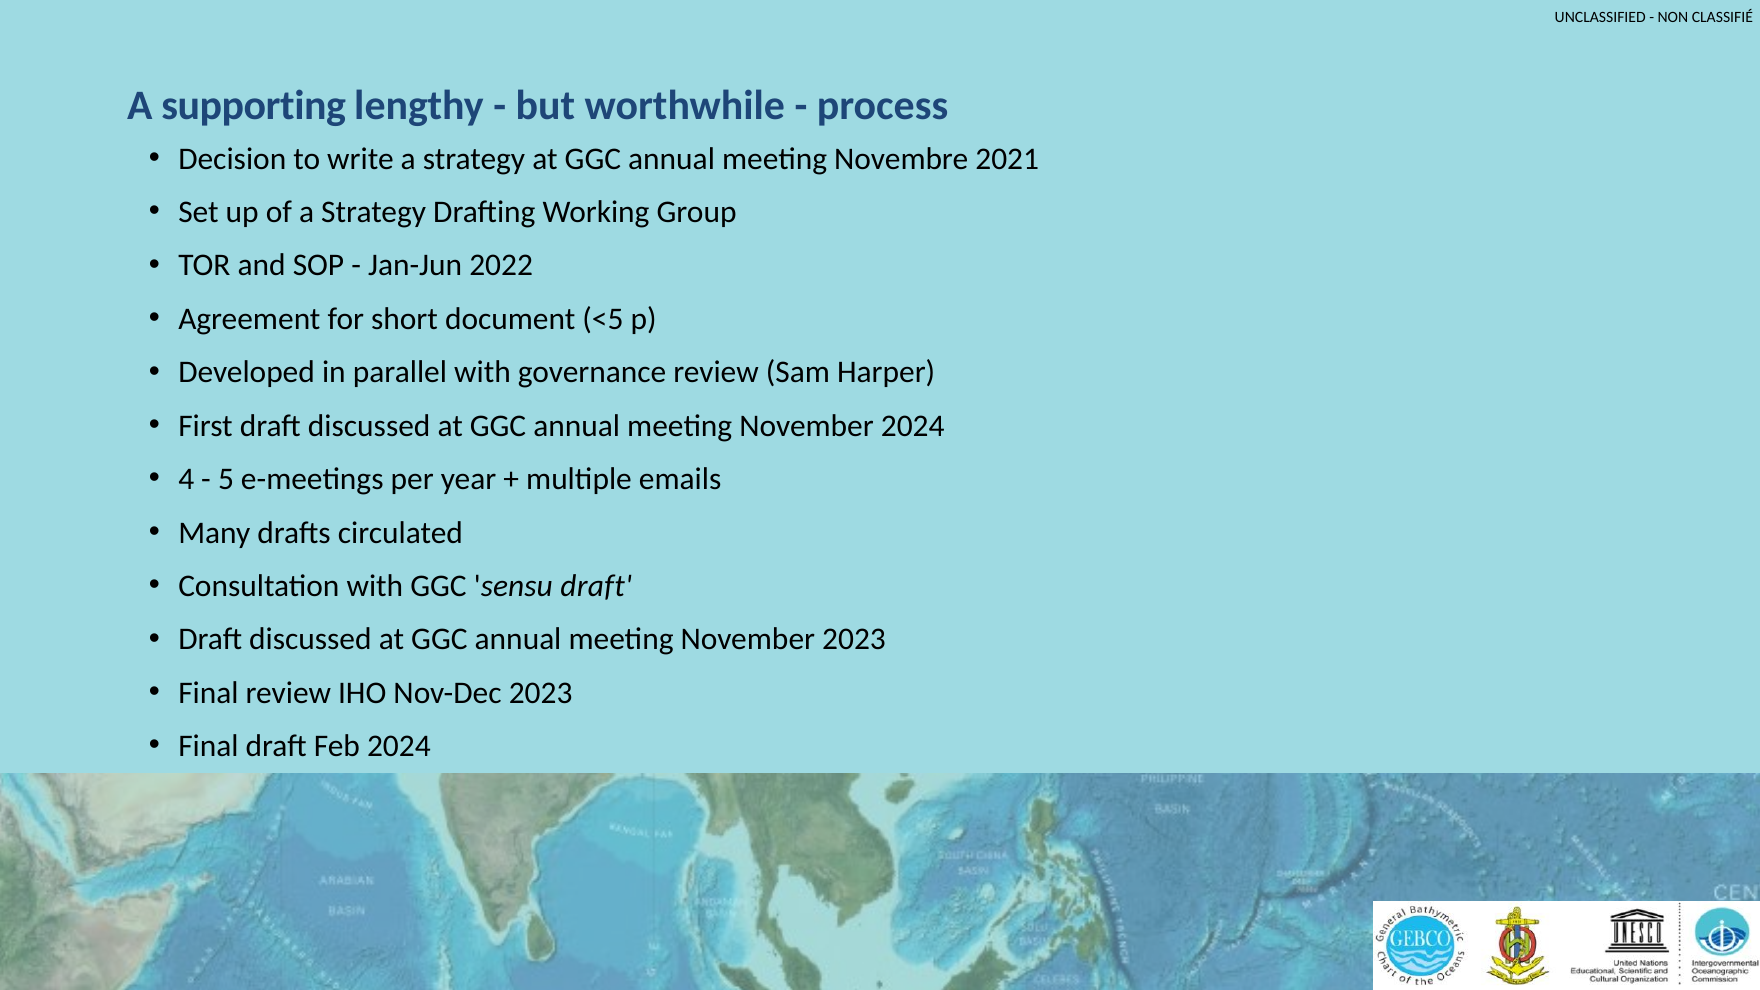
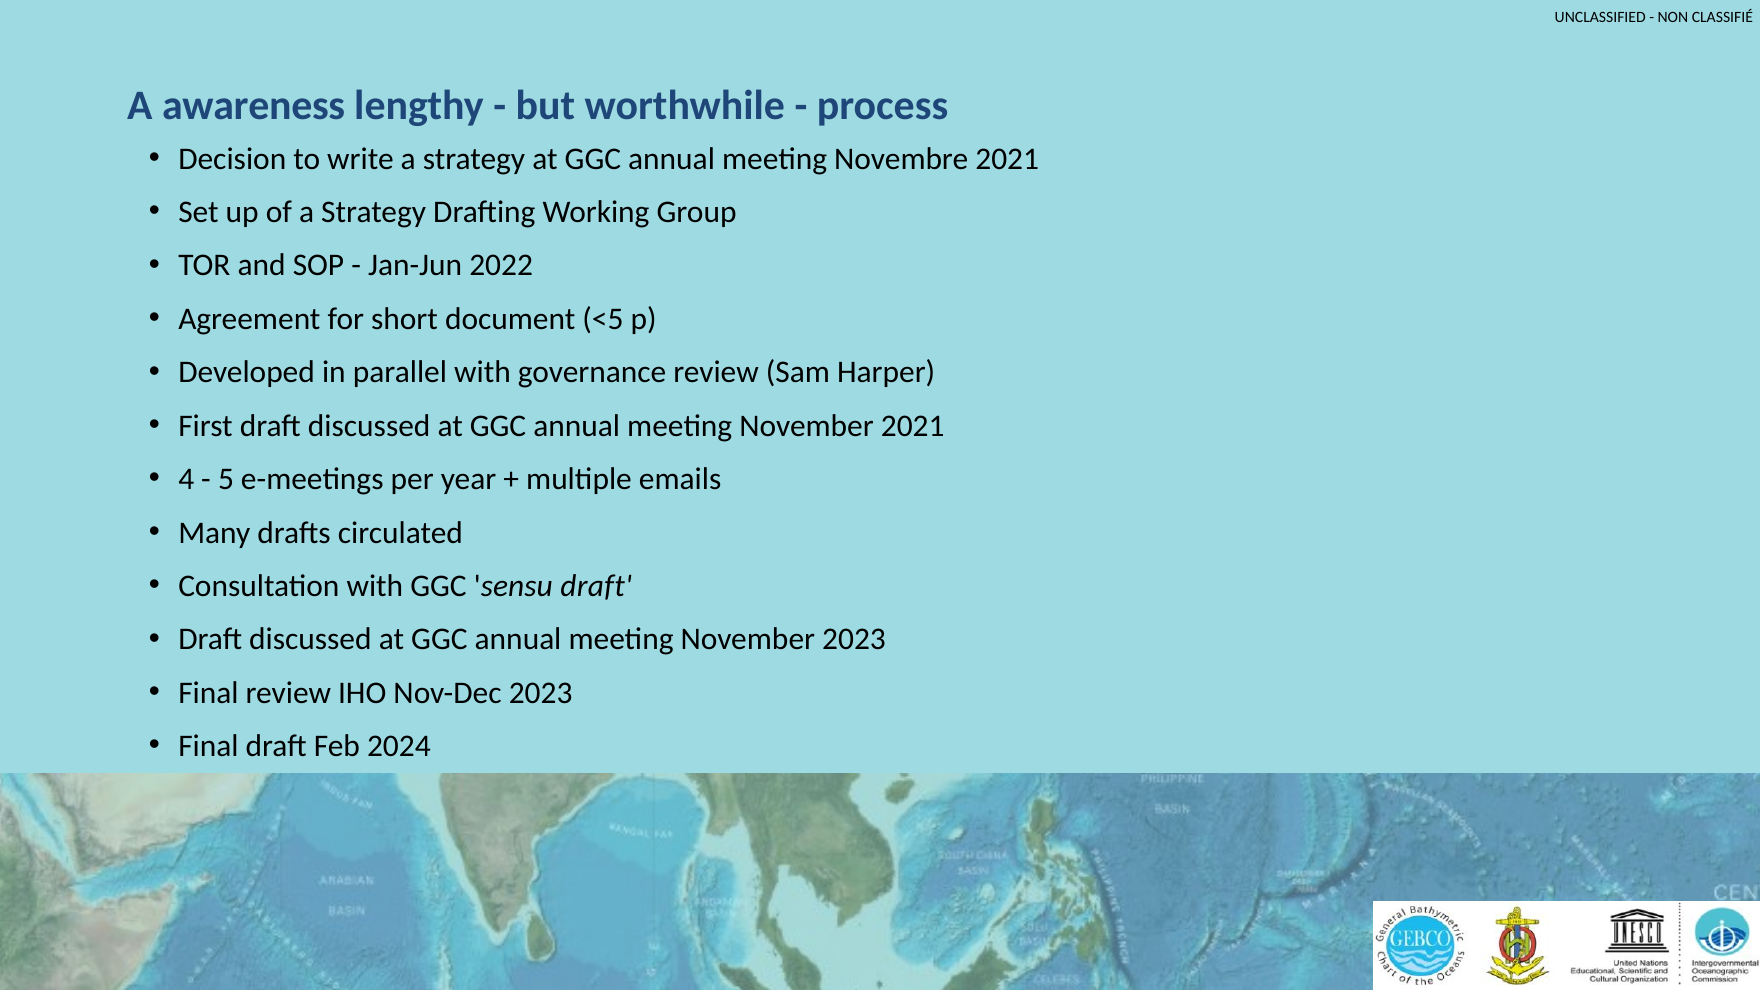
supporting: supporting -> awareness
November 2024: 2024 -> 2021
